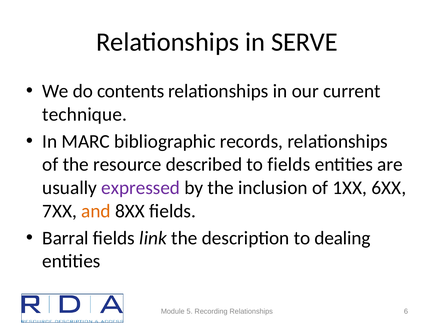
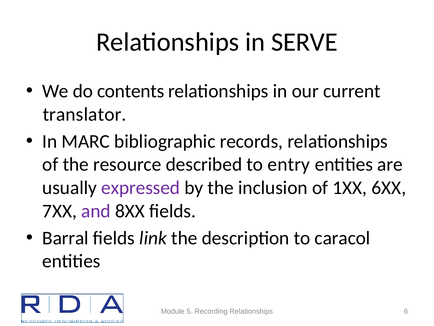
technique: technique -> translator
to fields: fields -> entry
and colour: orange -> purple
dealing: dealing -> caracol
